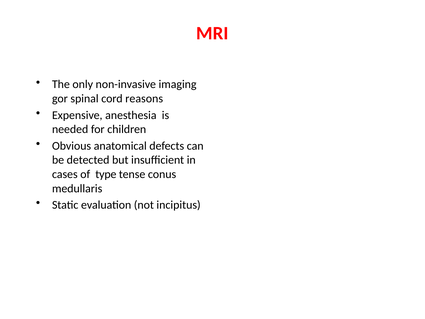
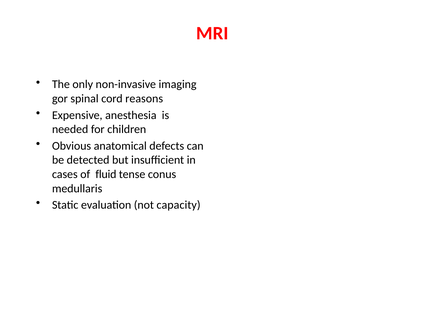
type: type -> fluid
incipitus: incipitus -> capacity
